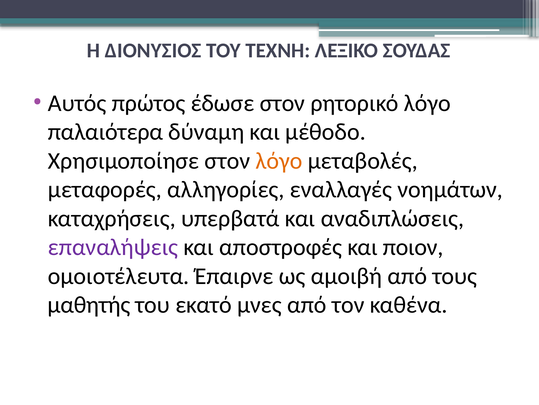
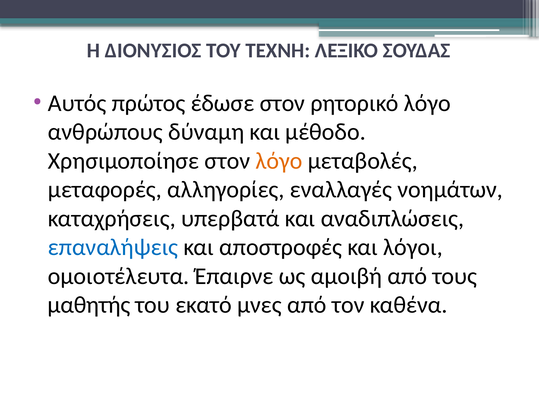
παλαιότερα: παλαιότερα -> ανθρώπους
επαναλήψεις colour: purple -> blue
ποιον: ποιον -> λόγοι
